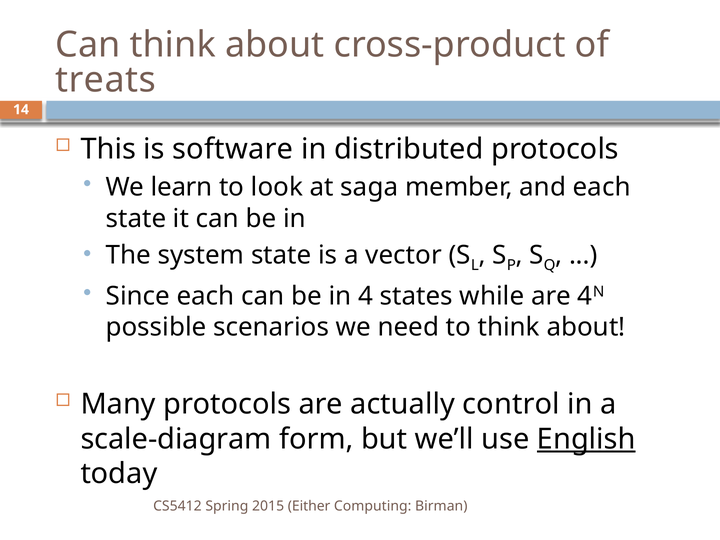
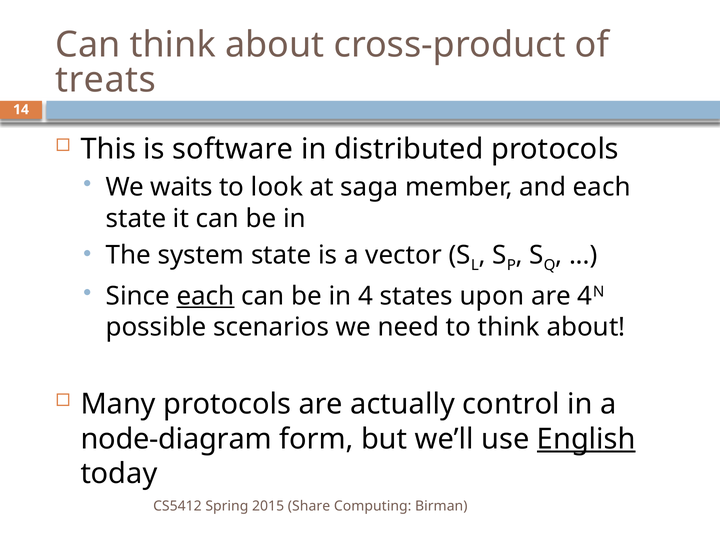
learn: learn -> waits
each at (206, 296) underline: none -> present
while: while -> upon
scale-diagram: scale-diagram -> node-diagram
Either: Either -> Share
